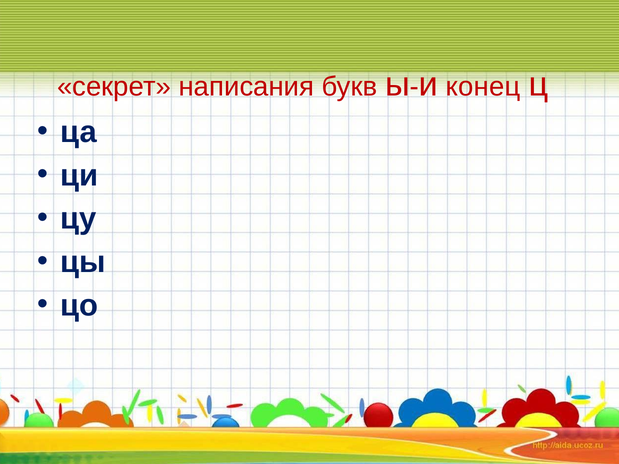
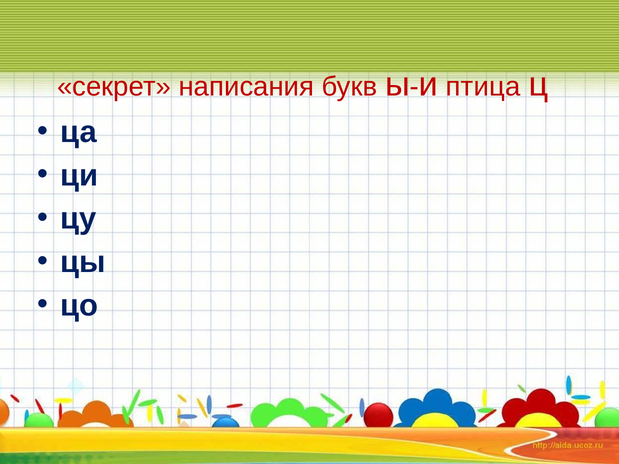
конец: конец -> птица
